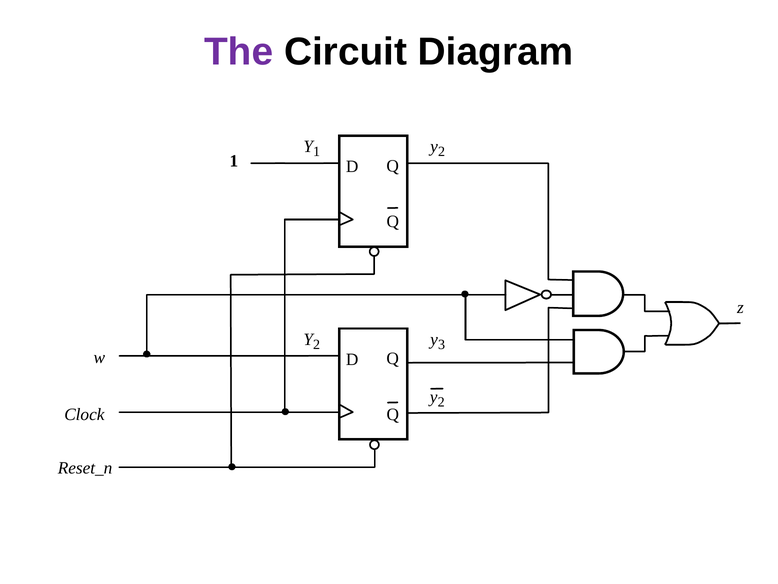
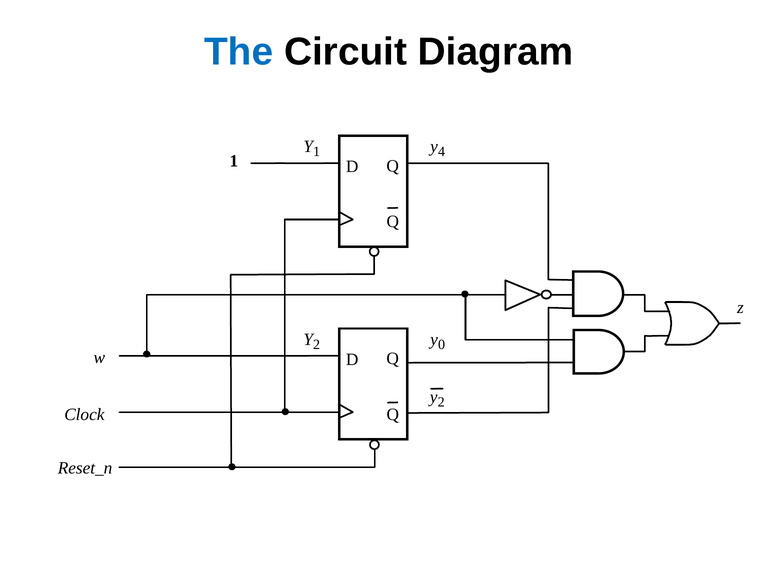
The colour: purple -> blue
2 at (442, 152): 2 -> 4
3: 3 -> 0
